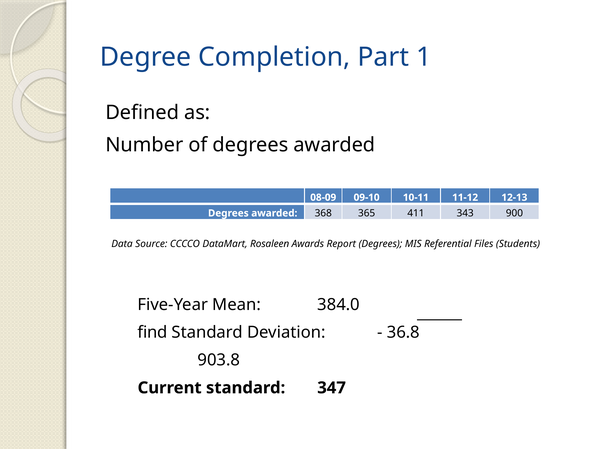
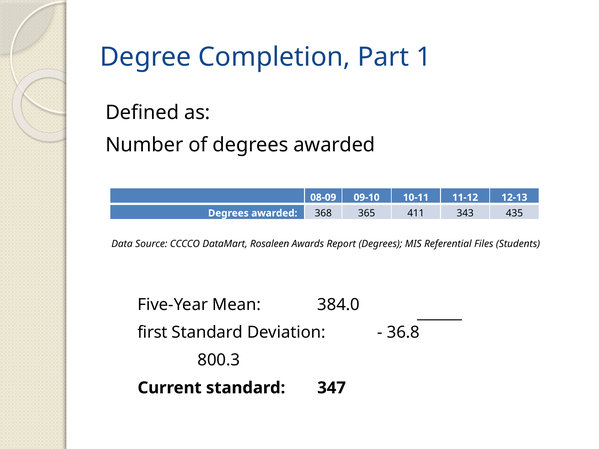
900: 900 -> 435
find: find -> first
903.8: 903.8 -> 800.3
